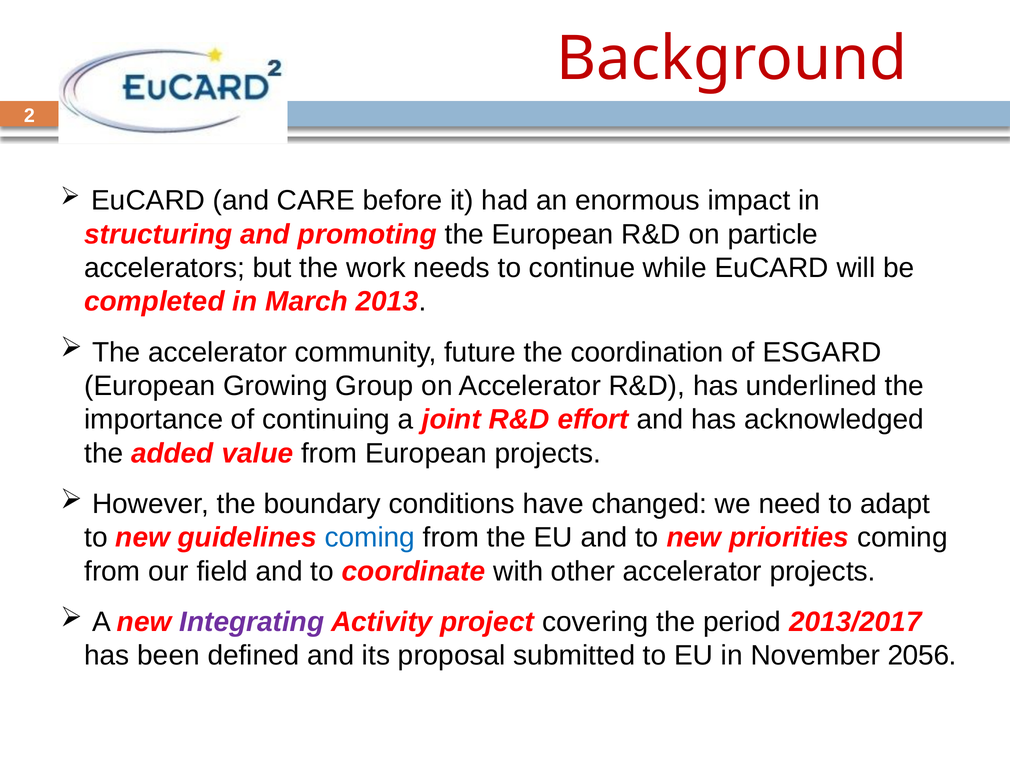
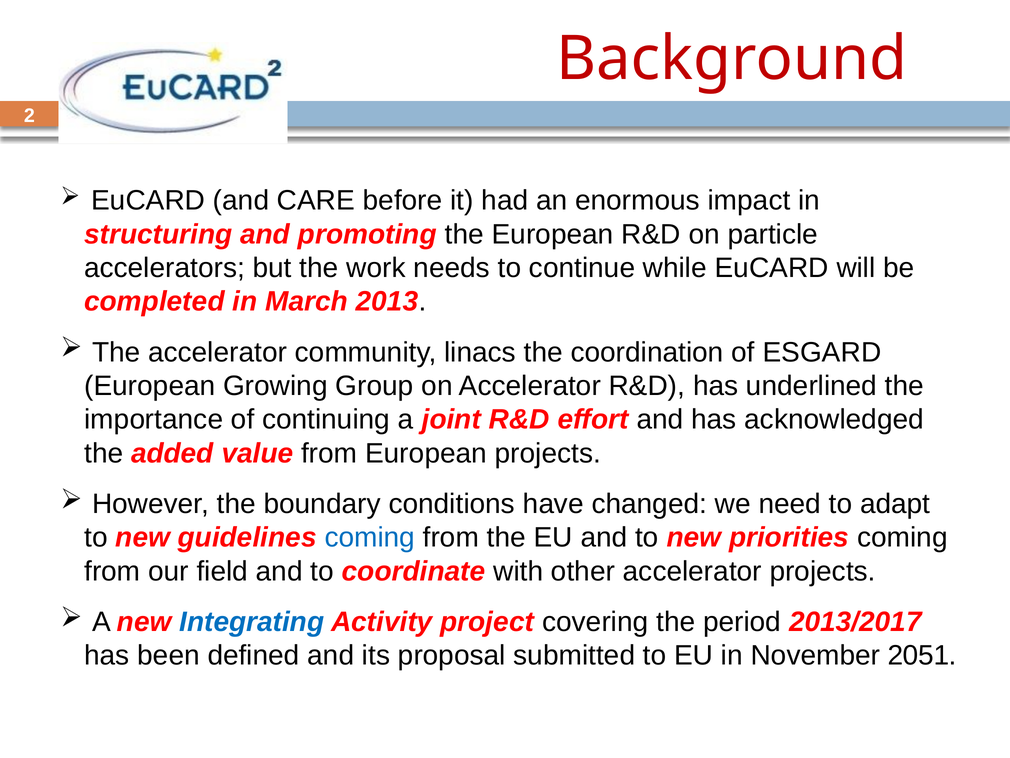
future: future -> linacs
Integrating colour: purple -> blue
2056: 2056 -> 2051
